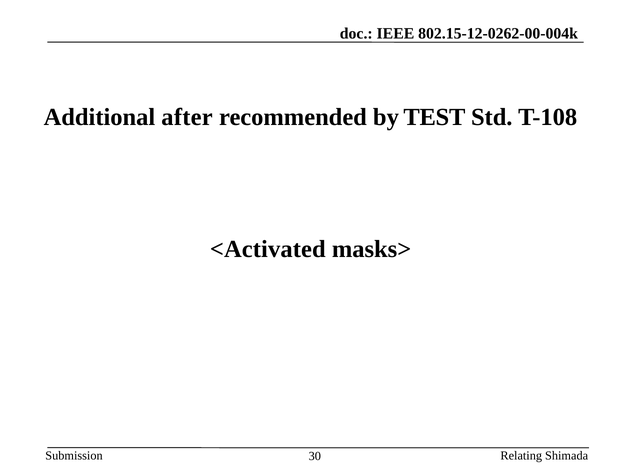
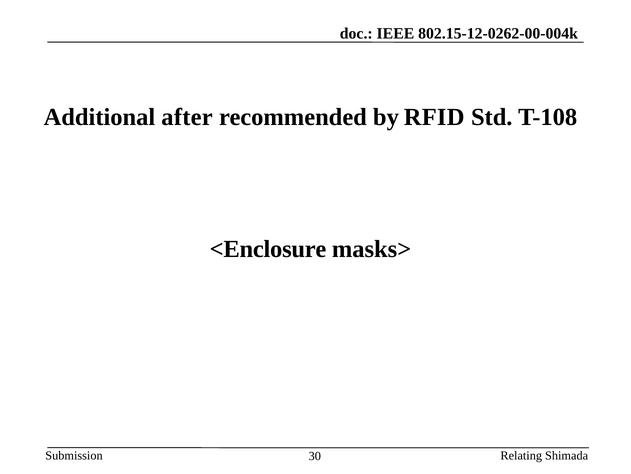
TEST: TEST -> RFID
<Activated: <Activated -> <Enclosure
